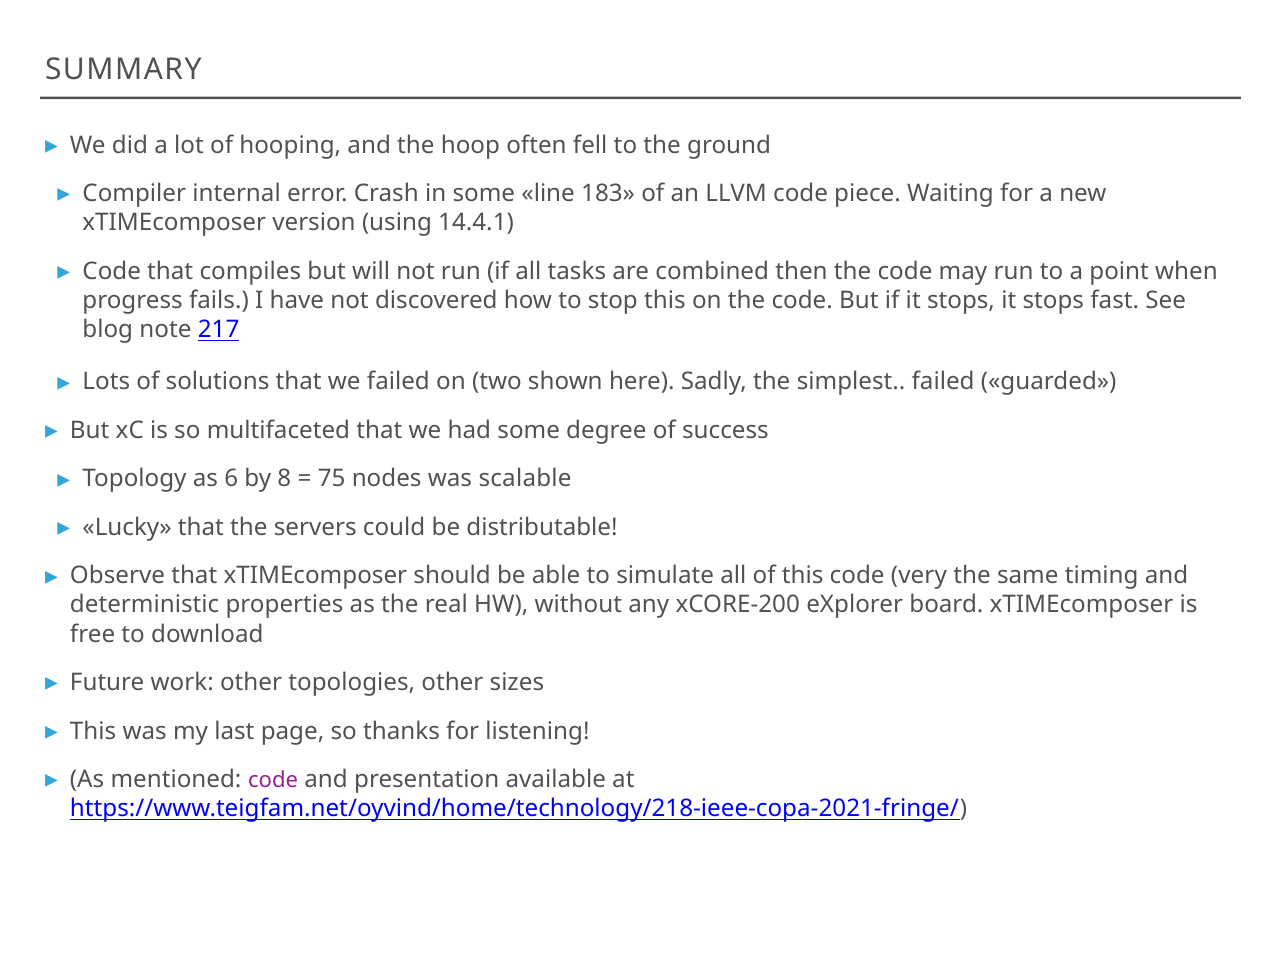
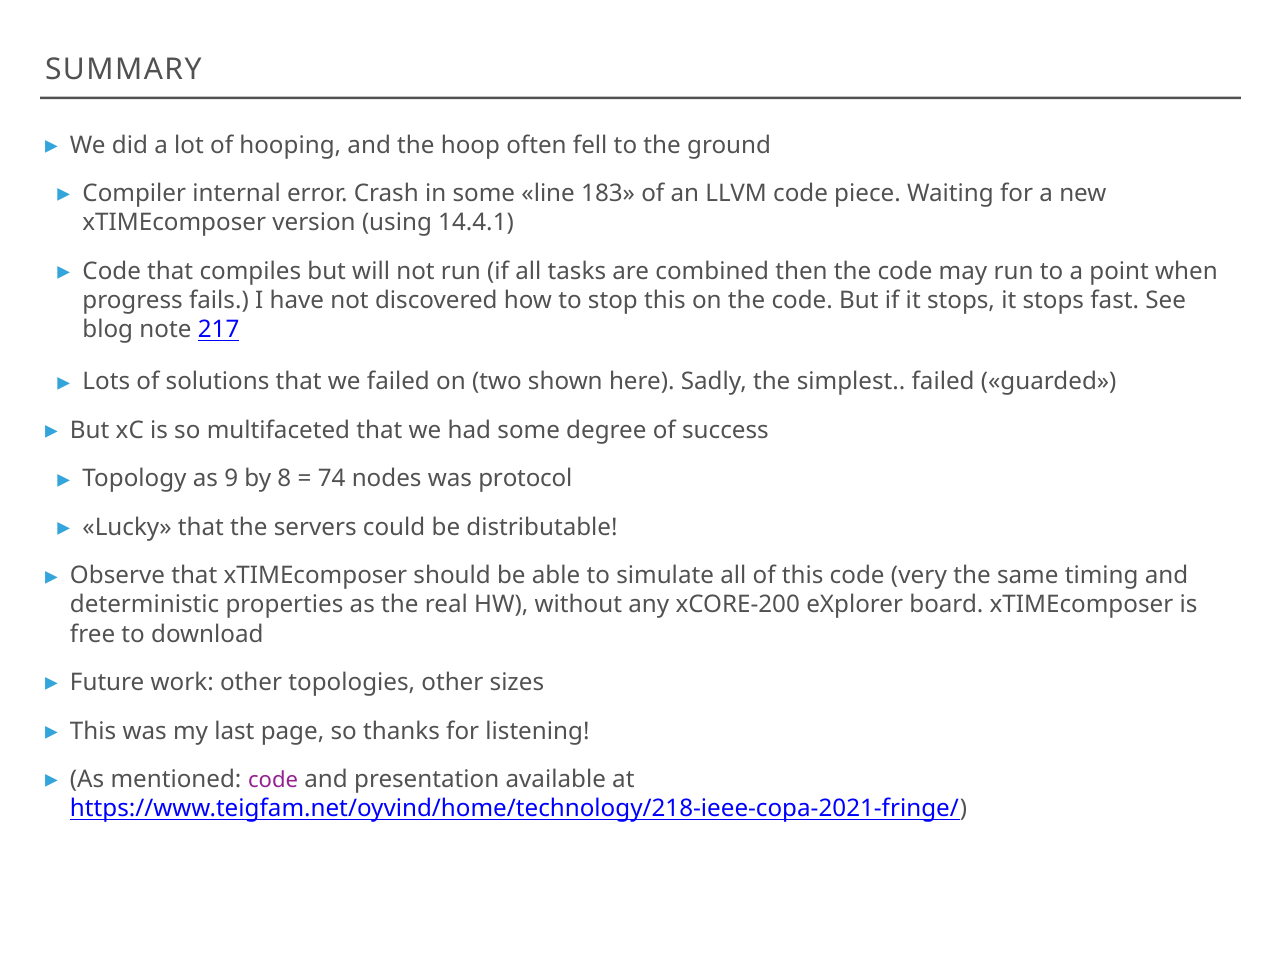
6: 6 -> 9
75: 75 -> 74
scalable: scalable -> protocol
